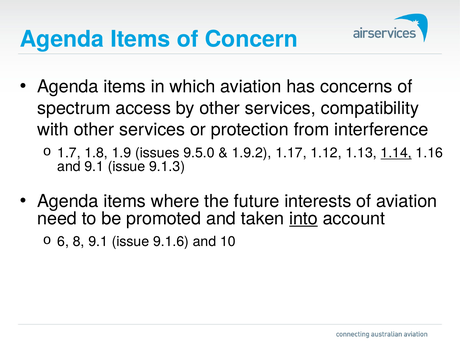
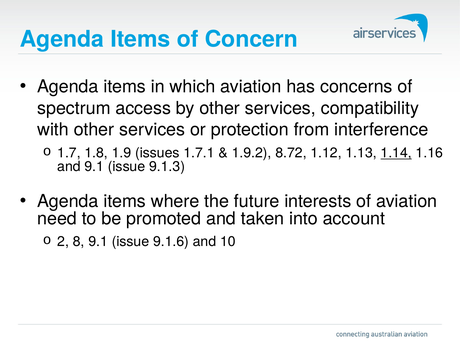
9.5.0: 9.5.0 -> 1.7.1
1.17: 1.17 -> 8.72
into underline: present -> none
6: 6 -> 2
